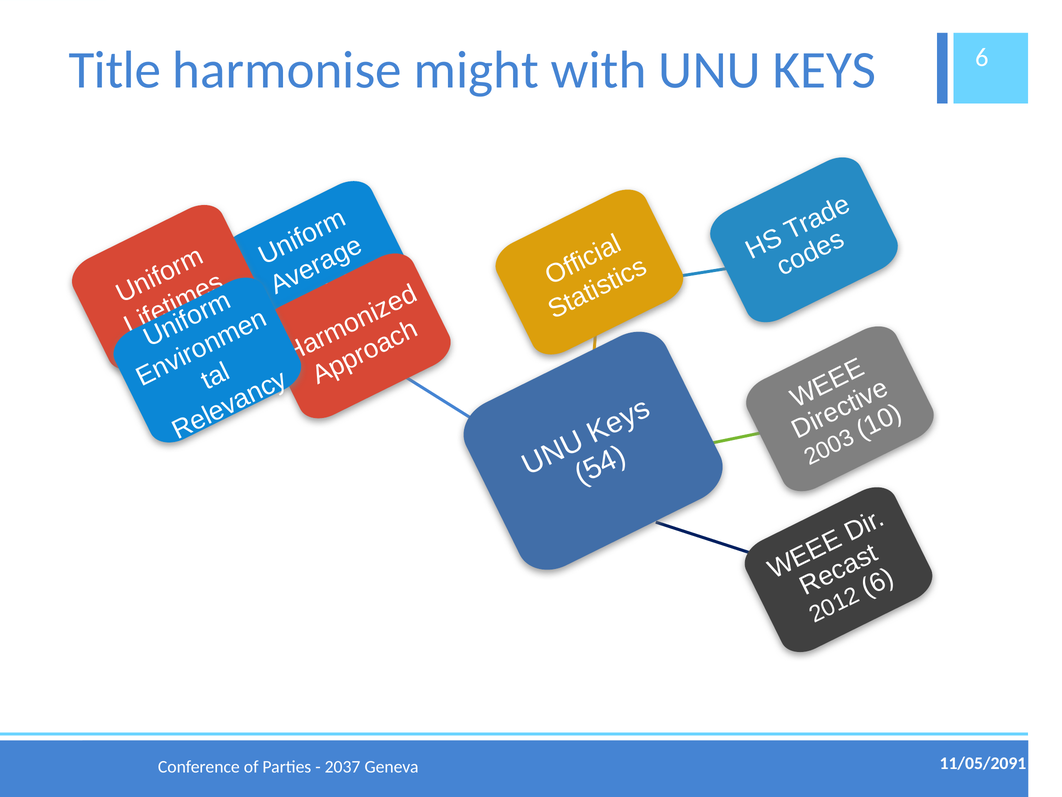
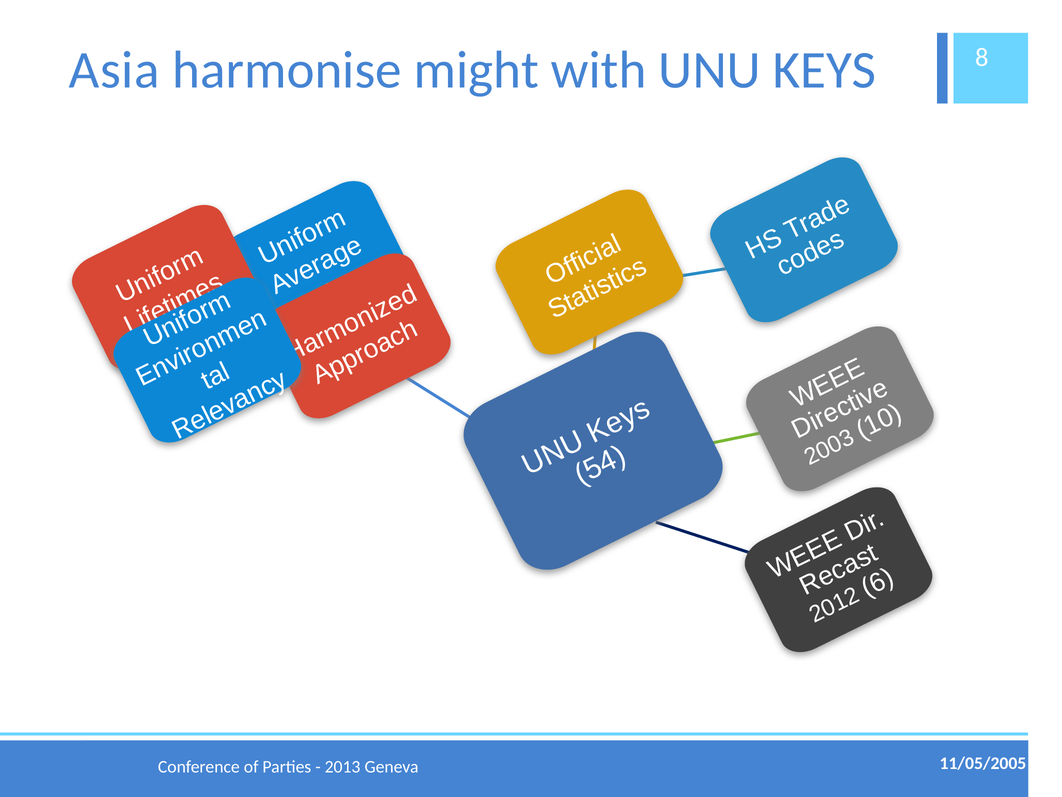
Title: Title -> Asia
KEYS 6: 6 -> 8
11/05/2091: 11/05/2091 -> 11/05/2005
2037: 2037 -> 2013
